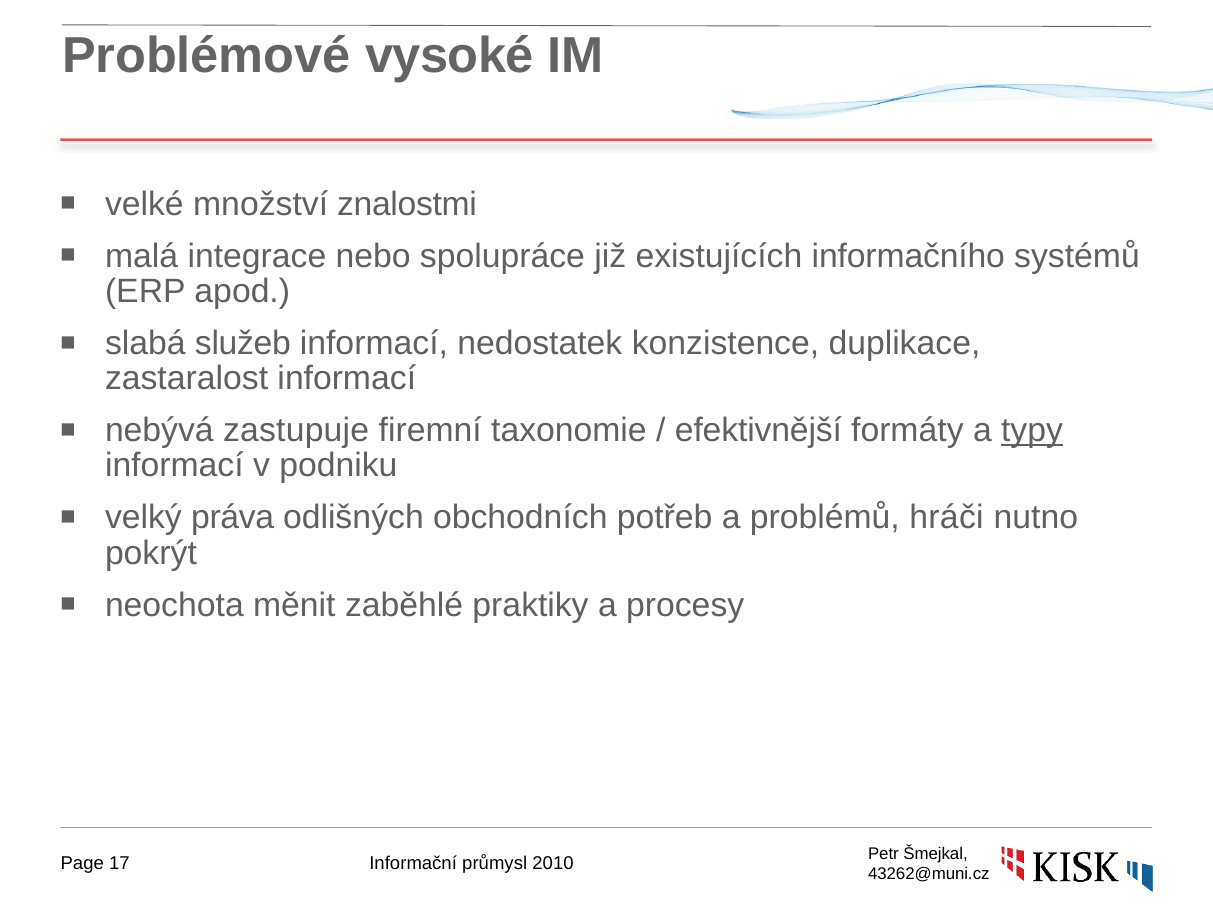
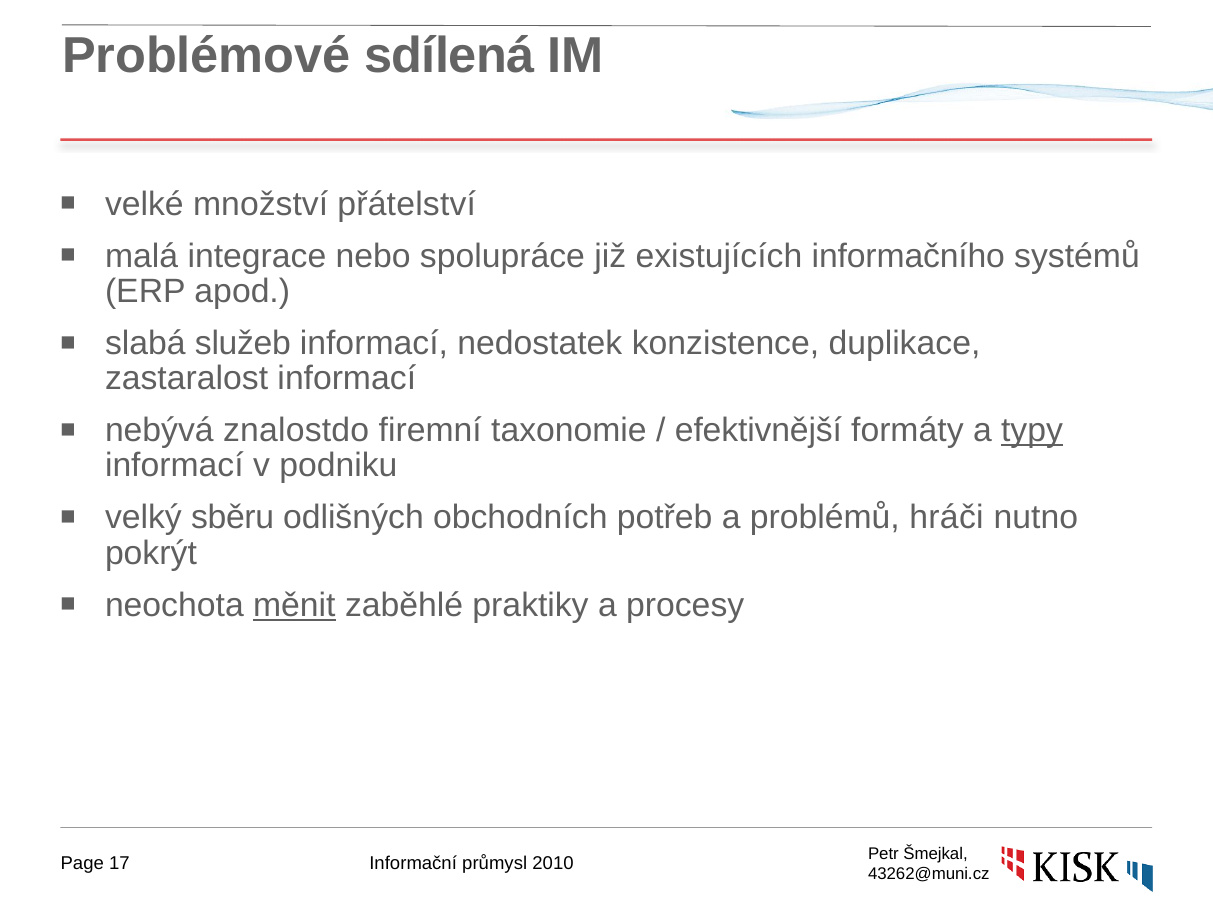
vysoké: vysoké -> sdílená
znalostmi: znalostmi -> přátelství
zastupuje: zastupuje -> znalostdo
práva: práva -> sběru
měnit underline: none -> present
